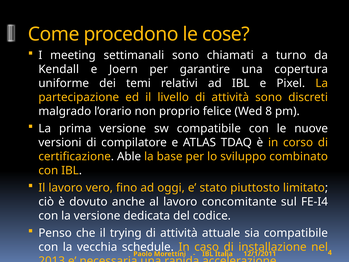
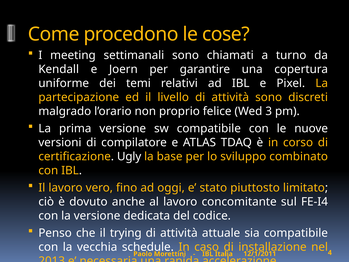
8: 8 -> 3
Able: Able -> Ugly
